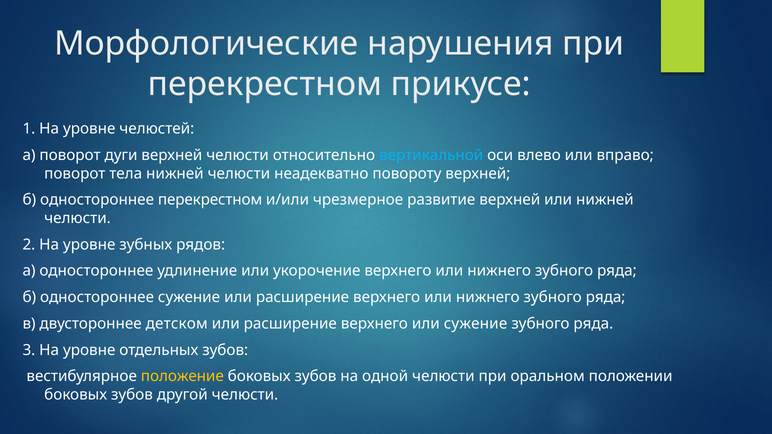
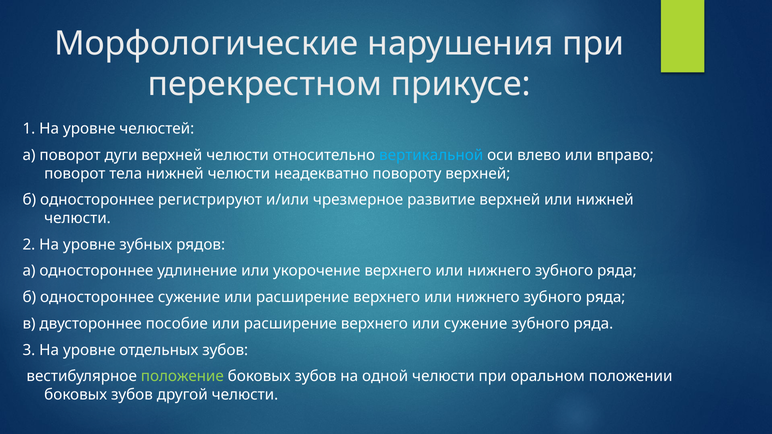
одностороннее перекрестном: перекрестном -> регистрируют
детском: детском -> пособие
положение colour: yellow -> light green
